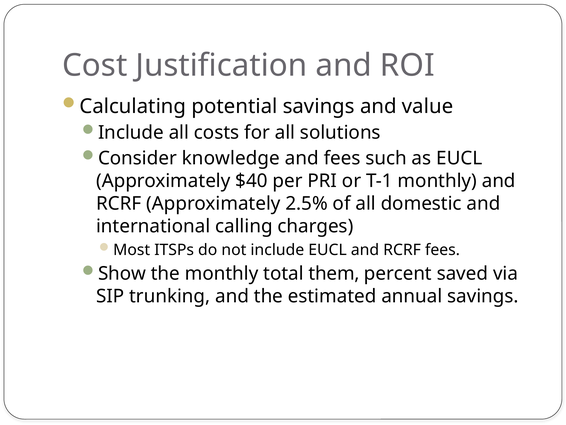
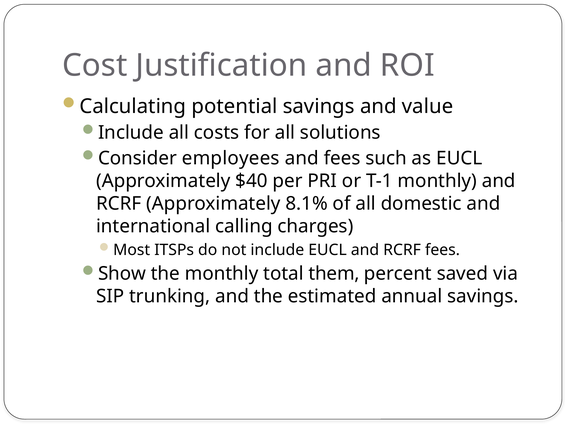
knowledge: knowledge -> employees
2.5%: 2.5% -> 8.1%
